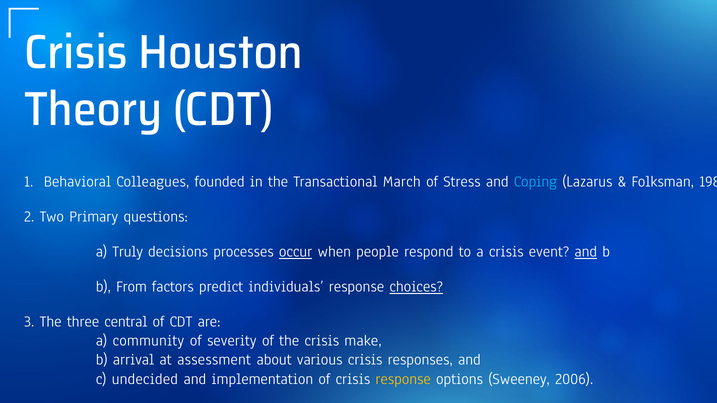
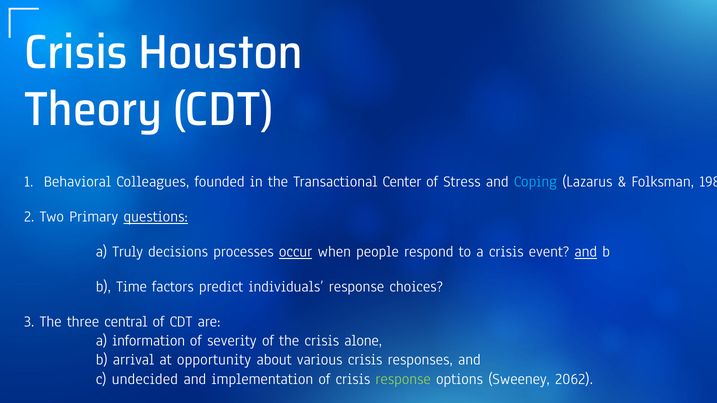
March: March -> Center
questions underline: none -> present
From: From -> Time
choices underline: present -> none
community: community -> information
make: make -> alone
assessment: assessment -> opportunity
response at (403, 379) colour: yellow -> light green
2006: 2006 -> 2062
